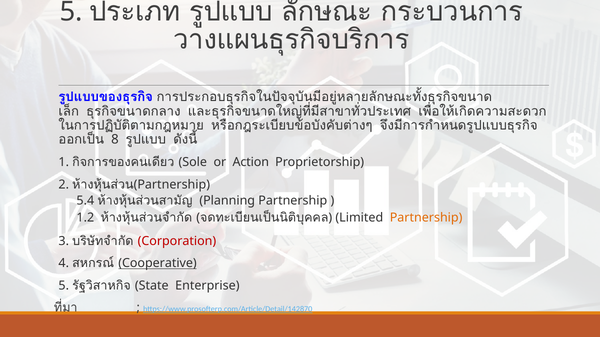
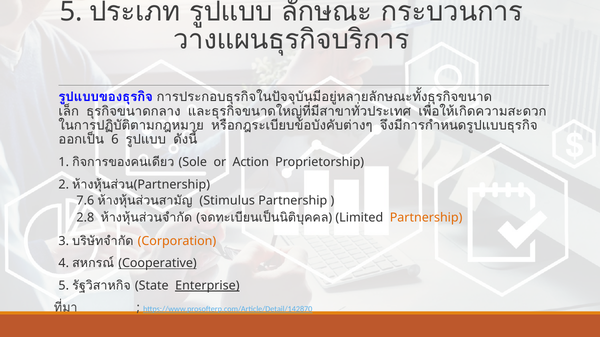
8: 8 -> 6
5.4: 5.4 -> 7.6
Planning: Planning -> Stimulus
1.2: 1.2 -> 2.8
Corporation colour: red -> orange
Enterprise underline: none -> present
